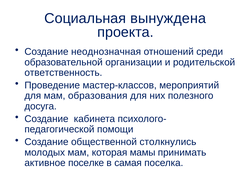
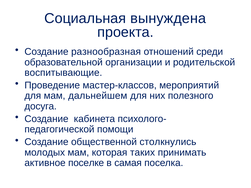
неоднозначная: неоднозначная -> разнообразная
ответственность: ответственность -> воспитывающие
образования: образования -> дальнейшем
мамы: мамы -> таких
